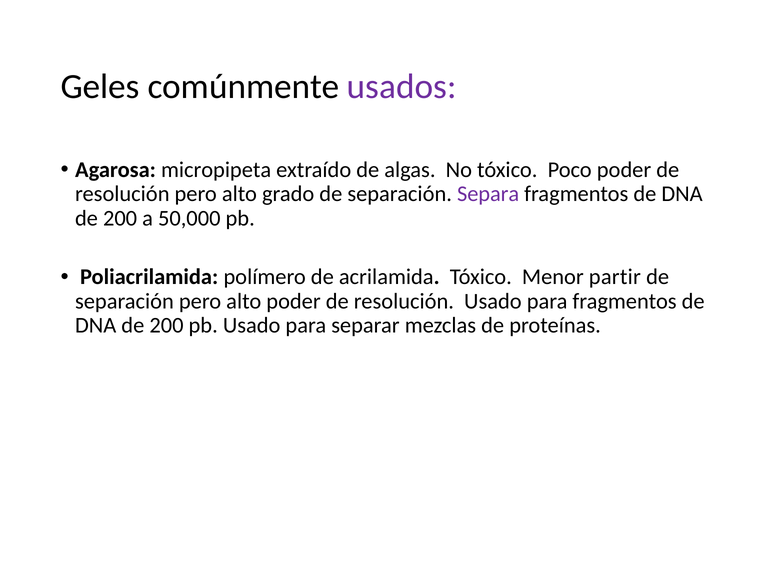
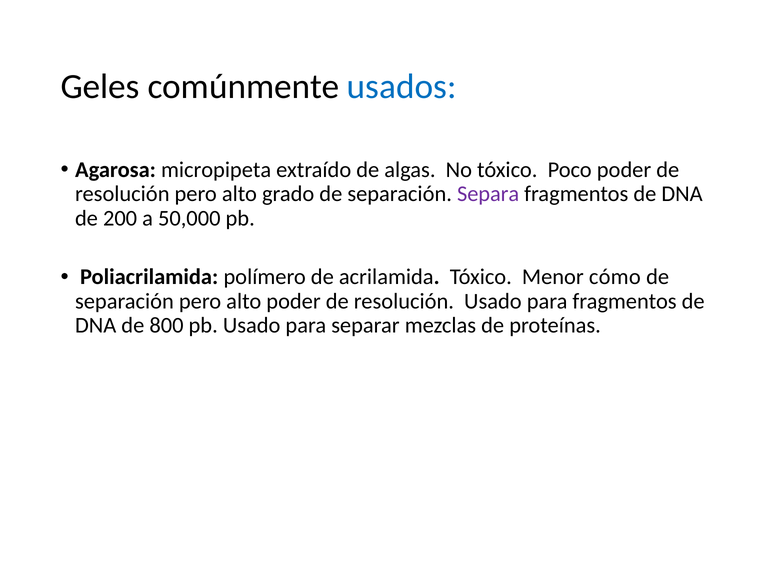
usados colour: purple -> blue
partir: partir -> cómo
200 at (166, 325): 200 -> 800
